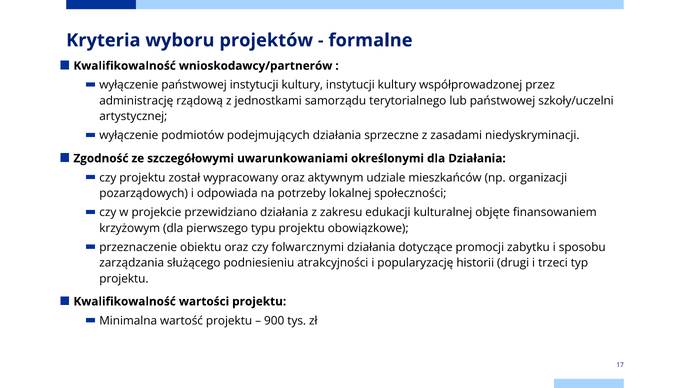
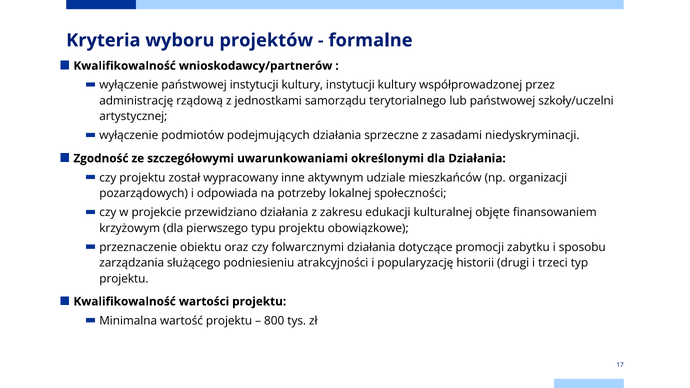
wypracowany oraz: oraz -> inne
900: 900 -> 800
